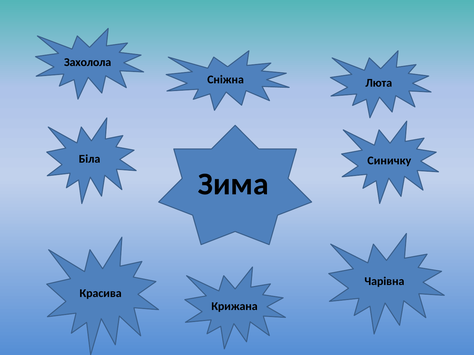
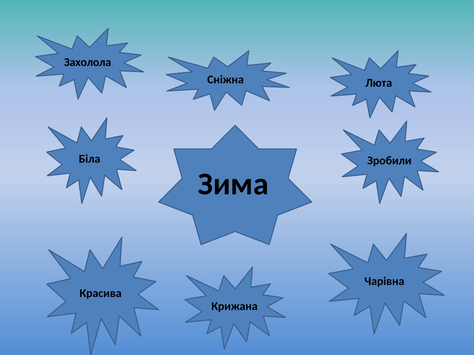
Синичку: Синичку -> Зробили
